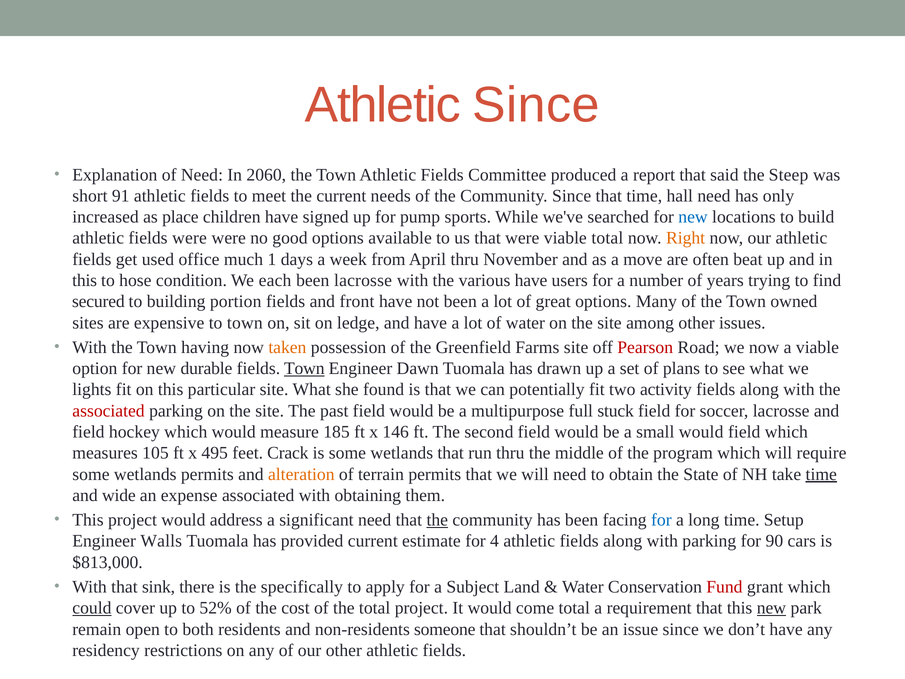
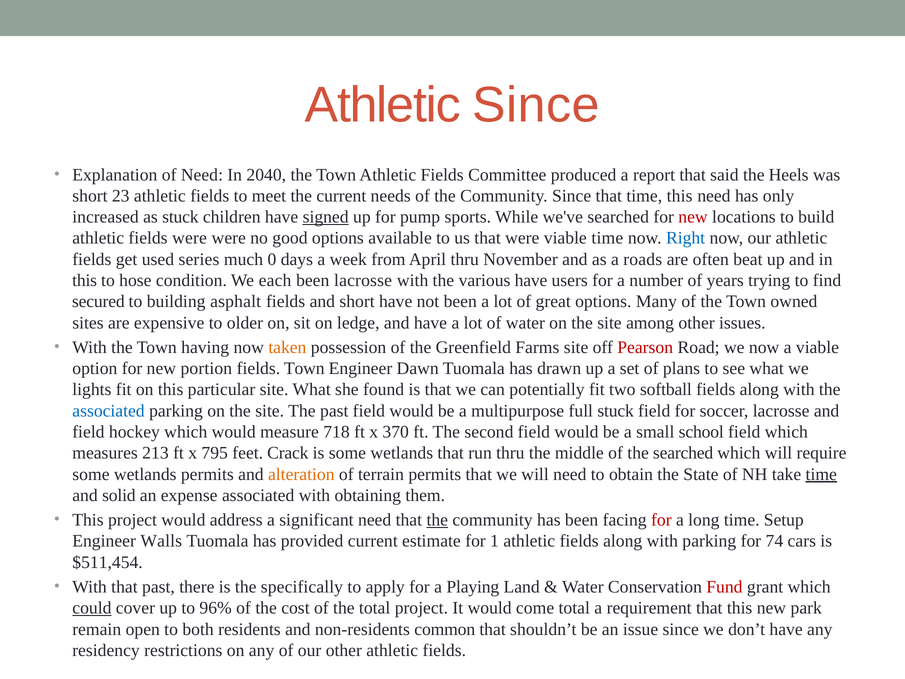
2060: 2060 -> 2040
Steep: Steep -> Heels
91: 91 -> 23
time hall: hall -> this
as place: place -> stuck
signed underline: none -> present
new at (693, 217) colour: blue -> red
viable total: total -> time
Right colour: orange -> blue
office: office -> series
1: 1 -> 0
move: move -> roads
portion: portion -> asphalt
and front: front -> short
to town: town -> older
durable: durable -> portion
Town at (304, 368) underline: present -> none
activity: activity -> softball
associated at (109, 411) colour: red -> blue
185: 185 -> 718
146: 146 -> 370
small would: would -> school
105: 105 -> 213
495: 495 -> 795
the program: program -> searched
wide: wide -> solid
for at (661, 520) colour: blue -> red
4: 4 -> 1
90: 90 -> 74
$813,000: $813,000 -> $511,454
that sink: sink -> past
Subject: Subject -> Playing
52%: 52% -> 96%
new at (771, 608) underline: present -> none
someone: someone -> common
